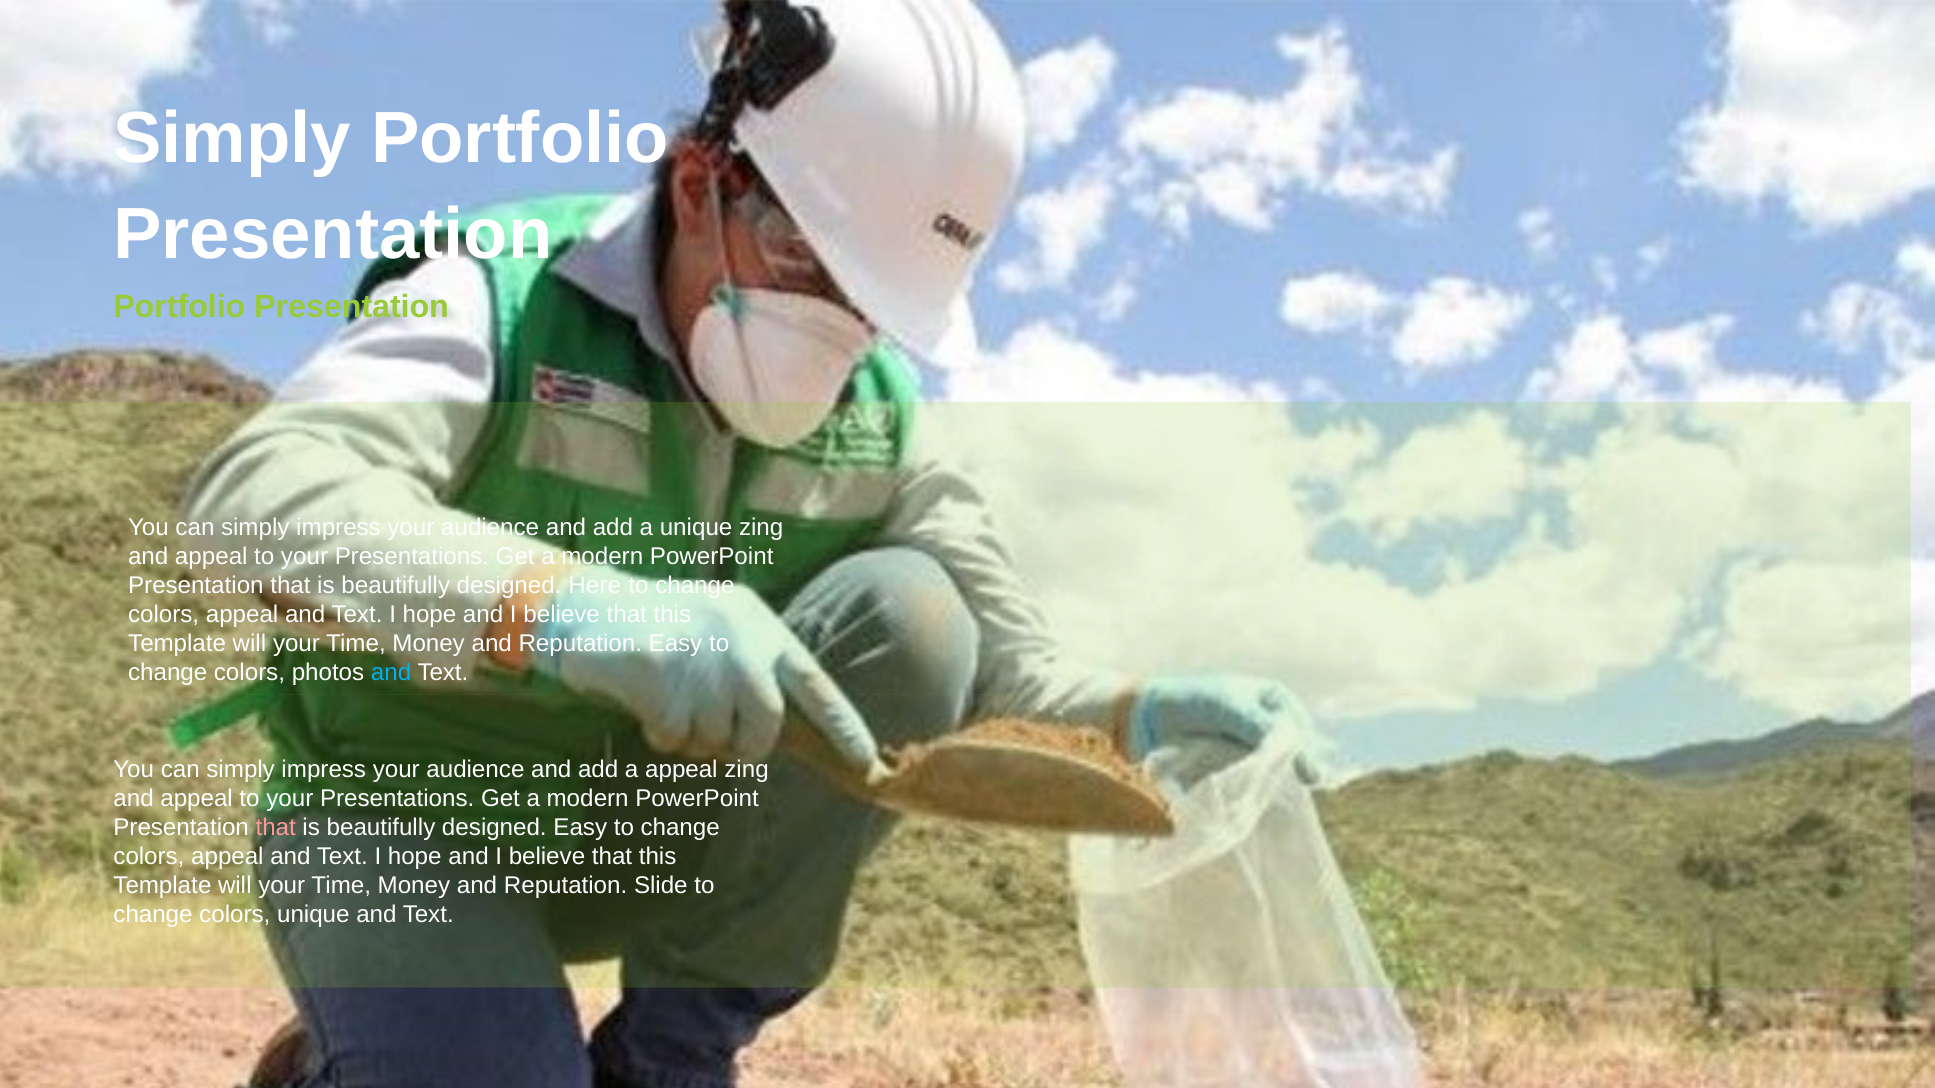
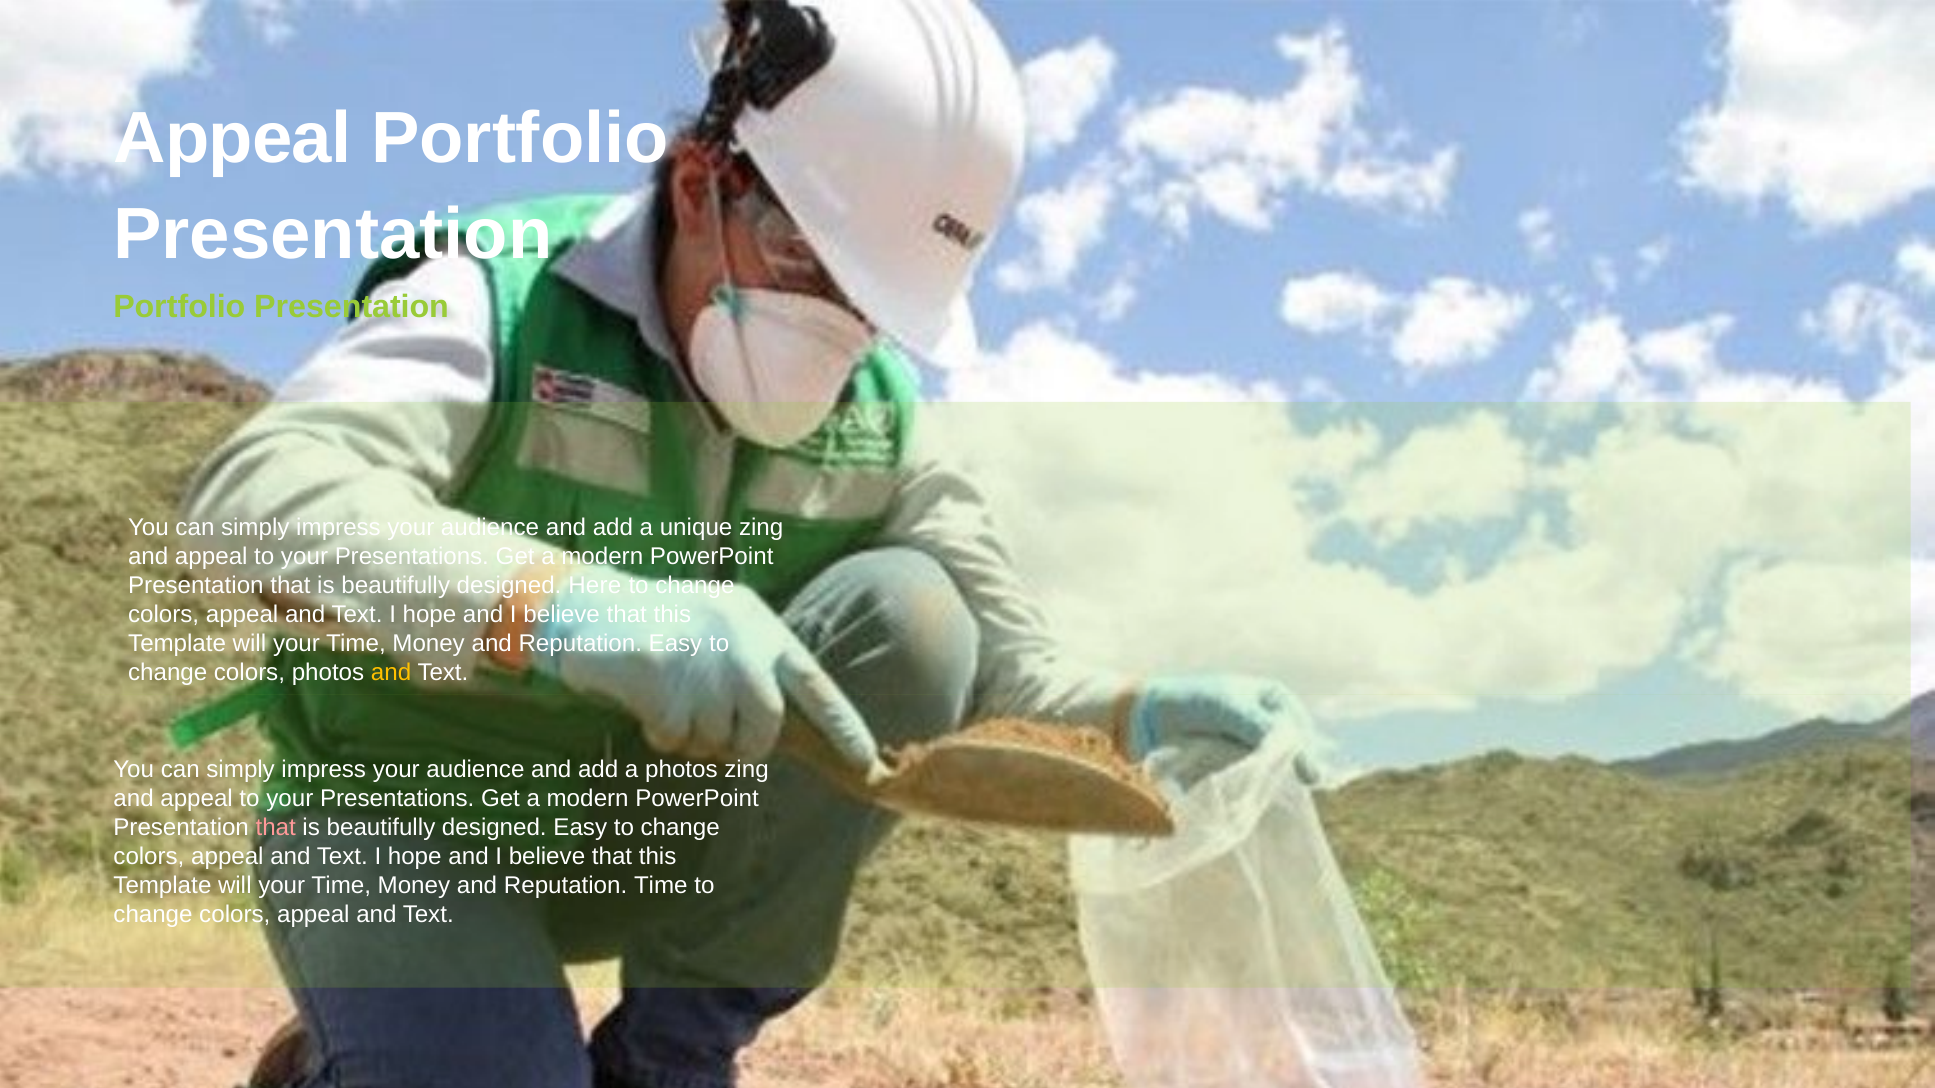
Simply at (232, 139): Simply -> Appeal
and at (391, 673) colour: light blue -> yellow
a appeal: appeal -> photos
Reputation Slide: Slide -> Time
unique at (313, 915): unique -> appeal
